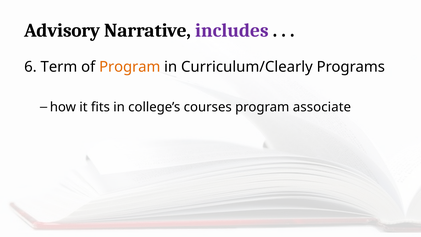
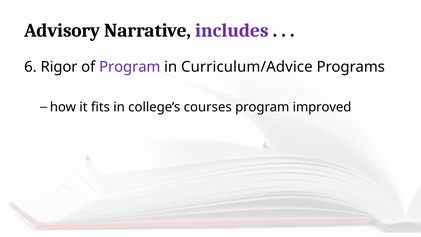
Term: Term -> Rigor
Program at (130, 67) colour: orange -> purple
Curriculum/Clearly: Curriculum/Clearly -> Curriculum/Advice
associate: associate -> improved
